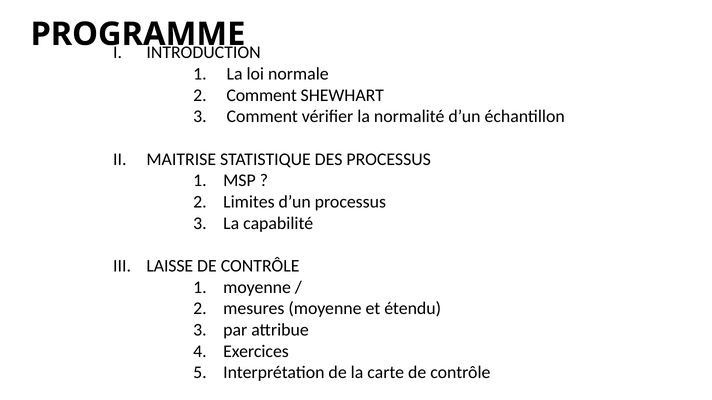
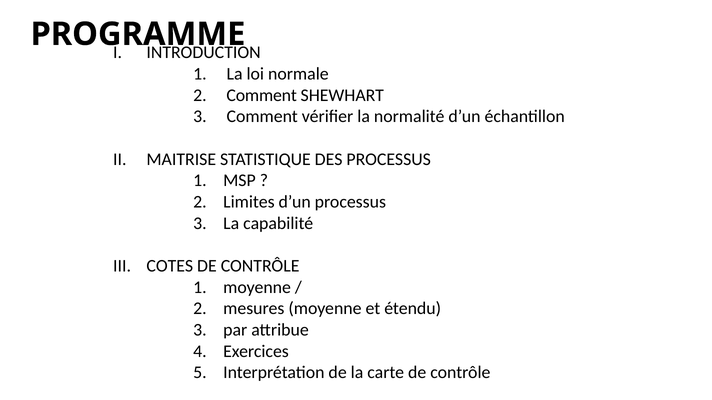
LAISSE: LAISSE -> COTES
